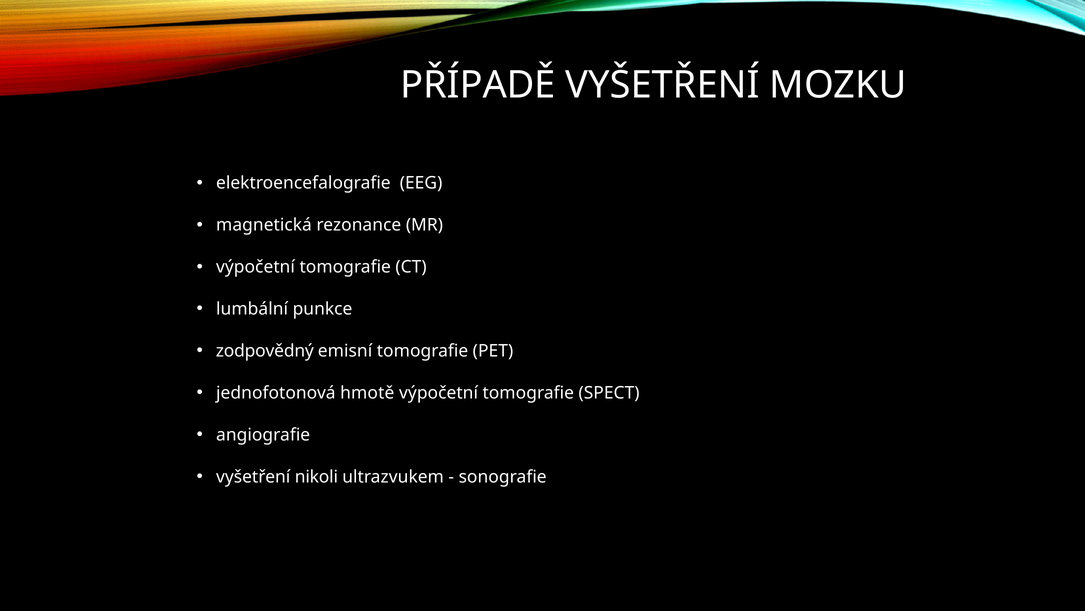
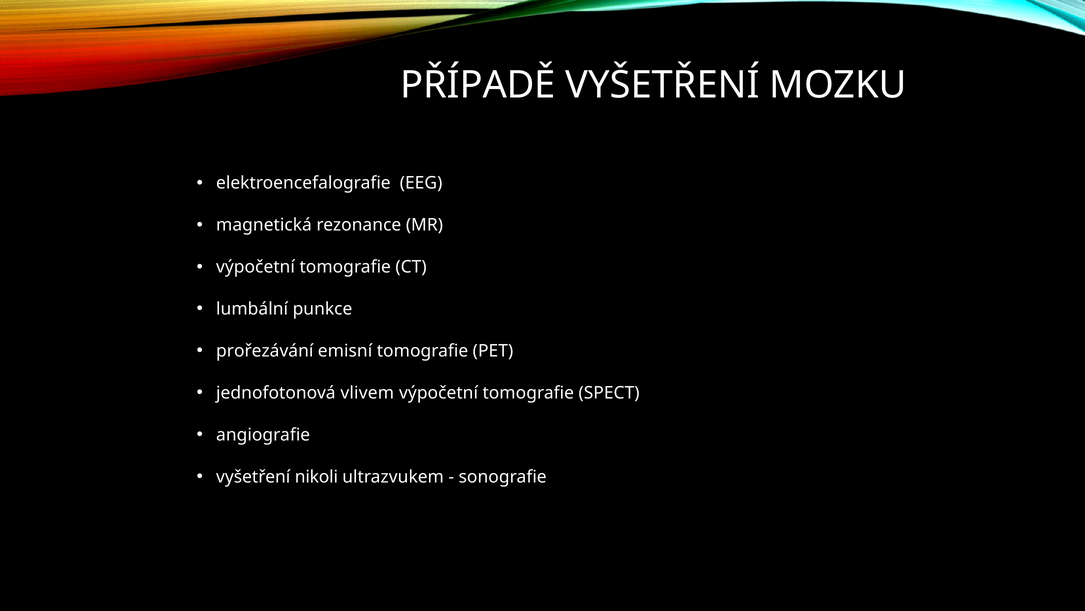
zodpovědný: zodpovědný -> prořezávání
hmotě: hmotě -> vlivem
